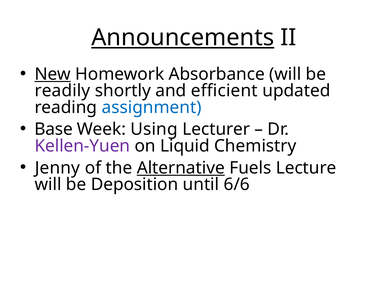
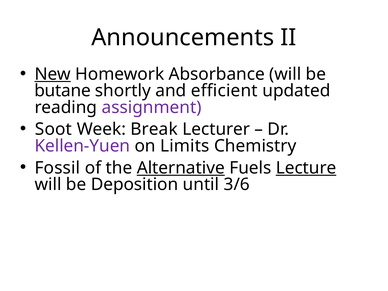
Announcements underline: present -> none
readily: readily -> butane
assignment colour: blue -> purple
Base: Base -> Soot
Using: Using -> Break
Liquid: Liquid -> Limits
Jenny: Jenny -> Fossil
Lecture underline: none -> present
6/6: 6/6 -> 3/6
